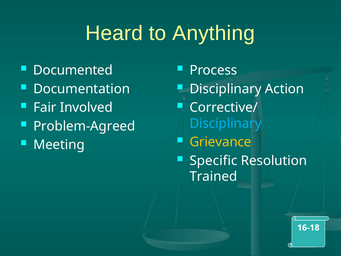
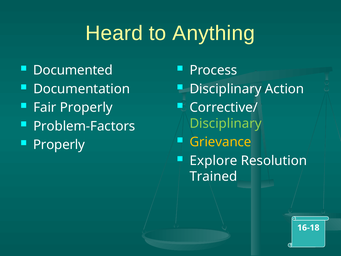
Fair Involved: Involved -> Properly
Disciplinary at (226, 123) colour: light blue -> light green
Problem-Agreed: Problem-Agreed -> Problem-Factors
Meeting at (59, 145): Meeting -> Properly
Specific: Specific -> Explore
